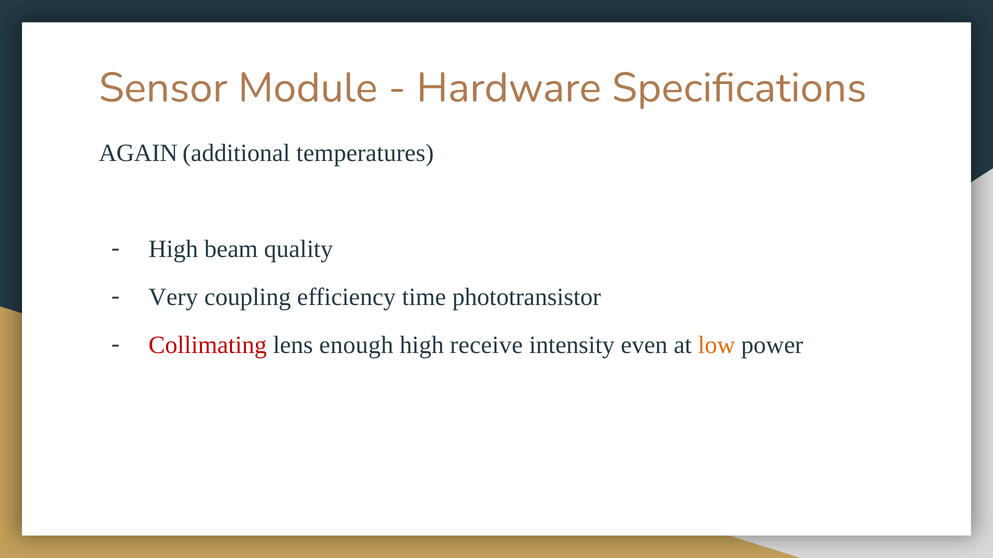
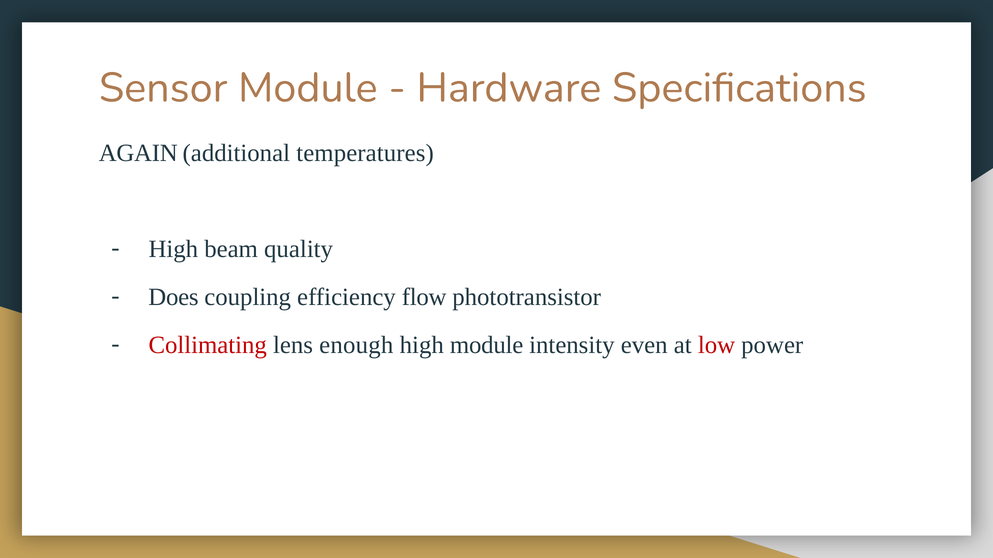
Very: Very -> Does
time: time -> flow
high receive: receive -> module
low colour: orange -> red
